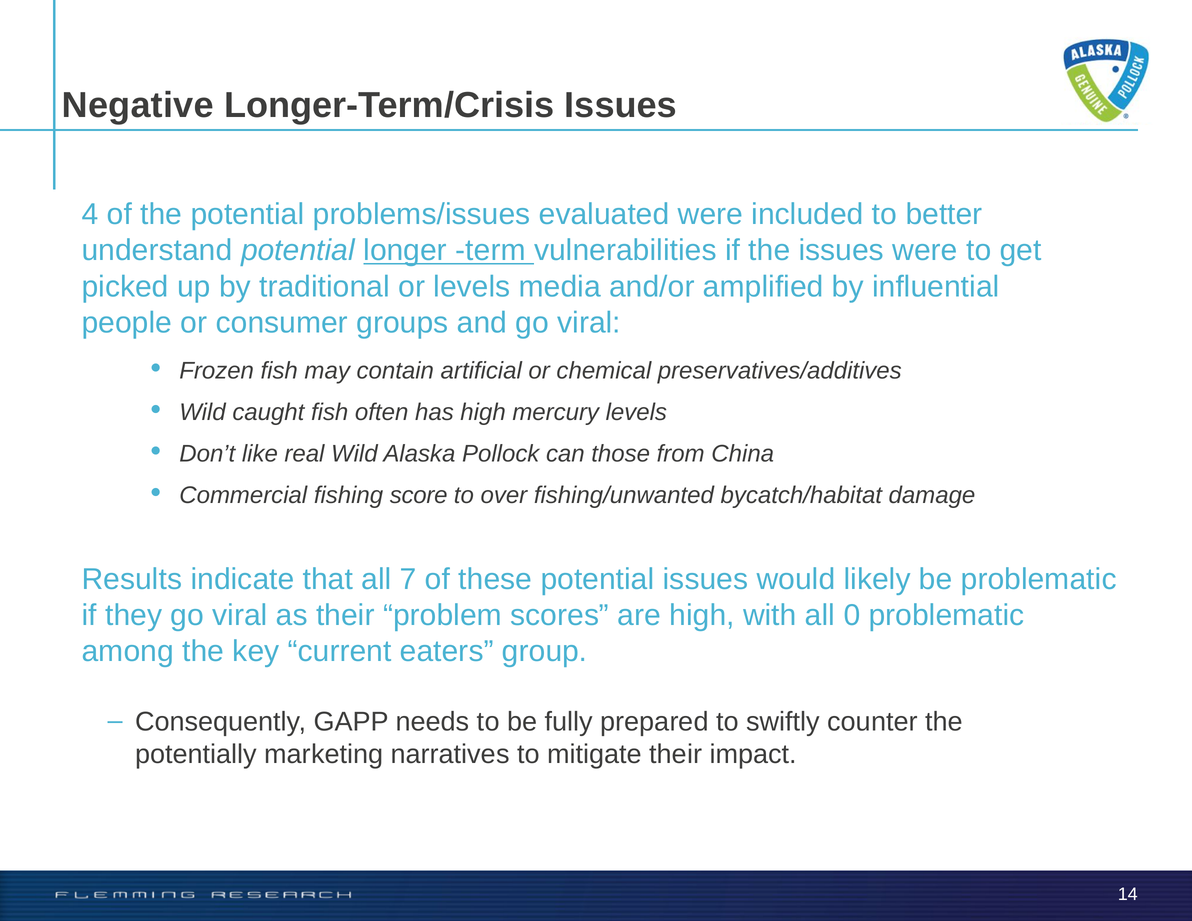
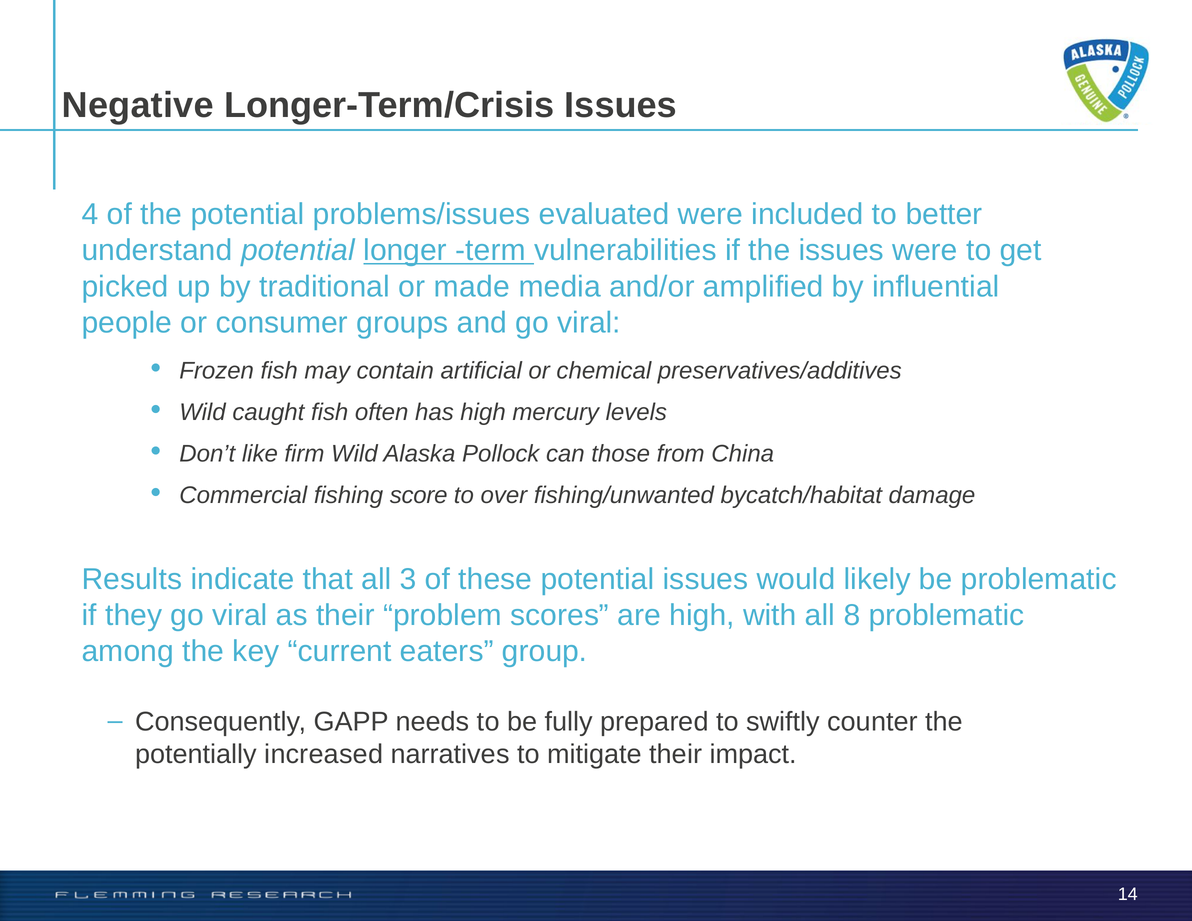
or levels: levels -> made
real: real -> firm
7: 7 -> 3
0: 0 -> 8
marketing: marketing -> increased
